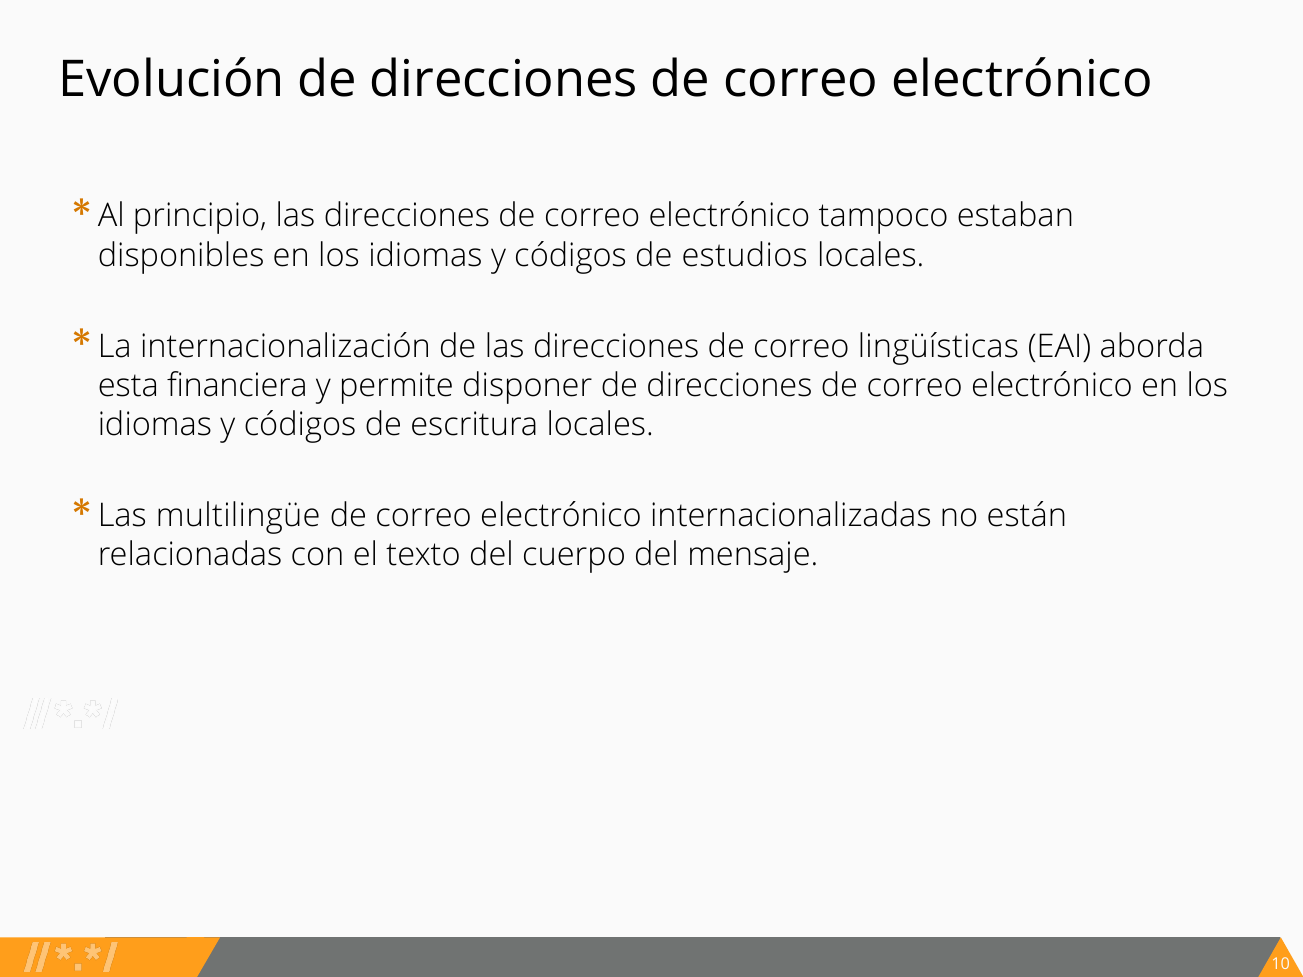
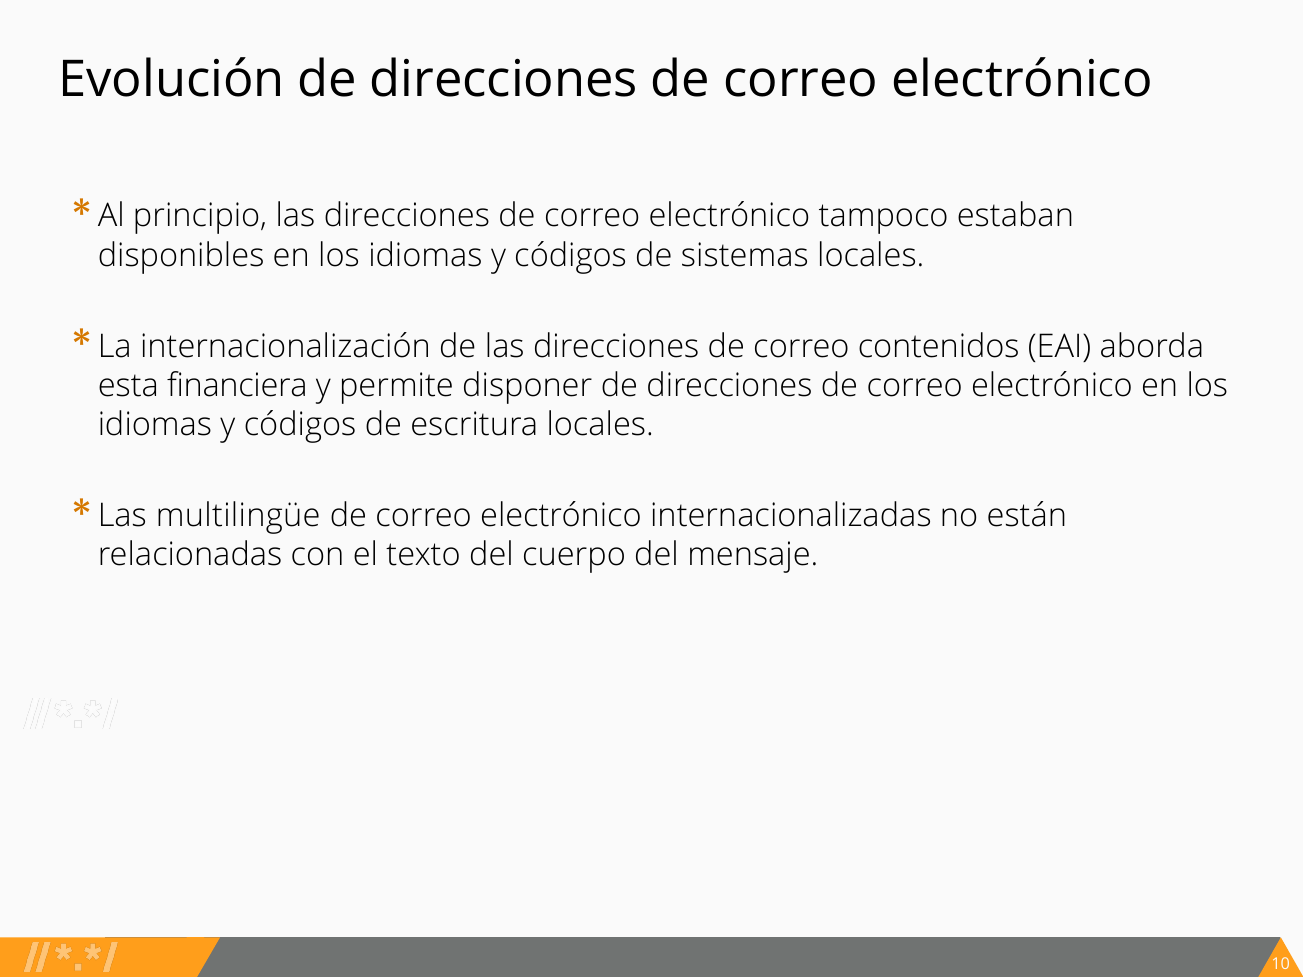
estudios: estudios -> sistemas
lingüísticas: lingüísticas -> contenidos
